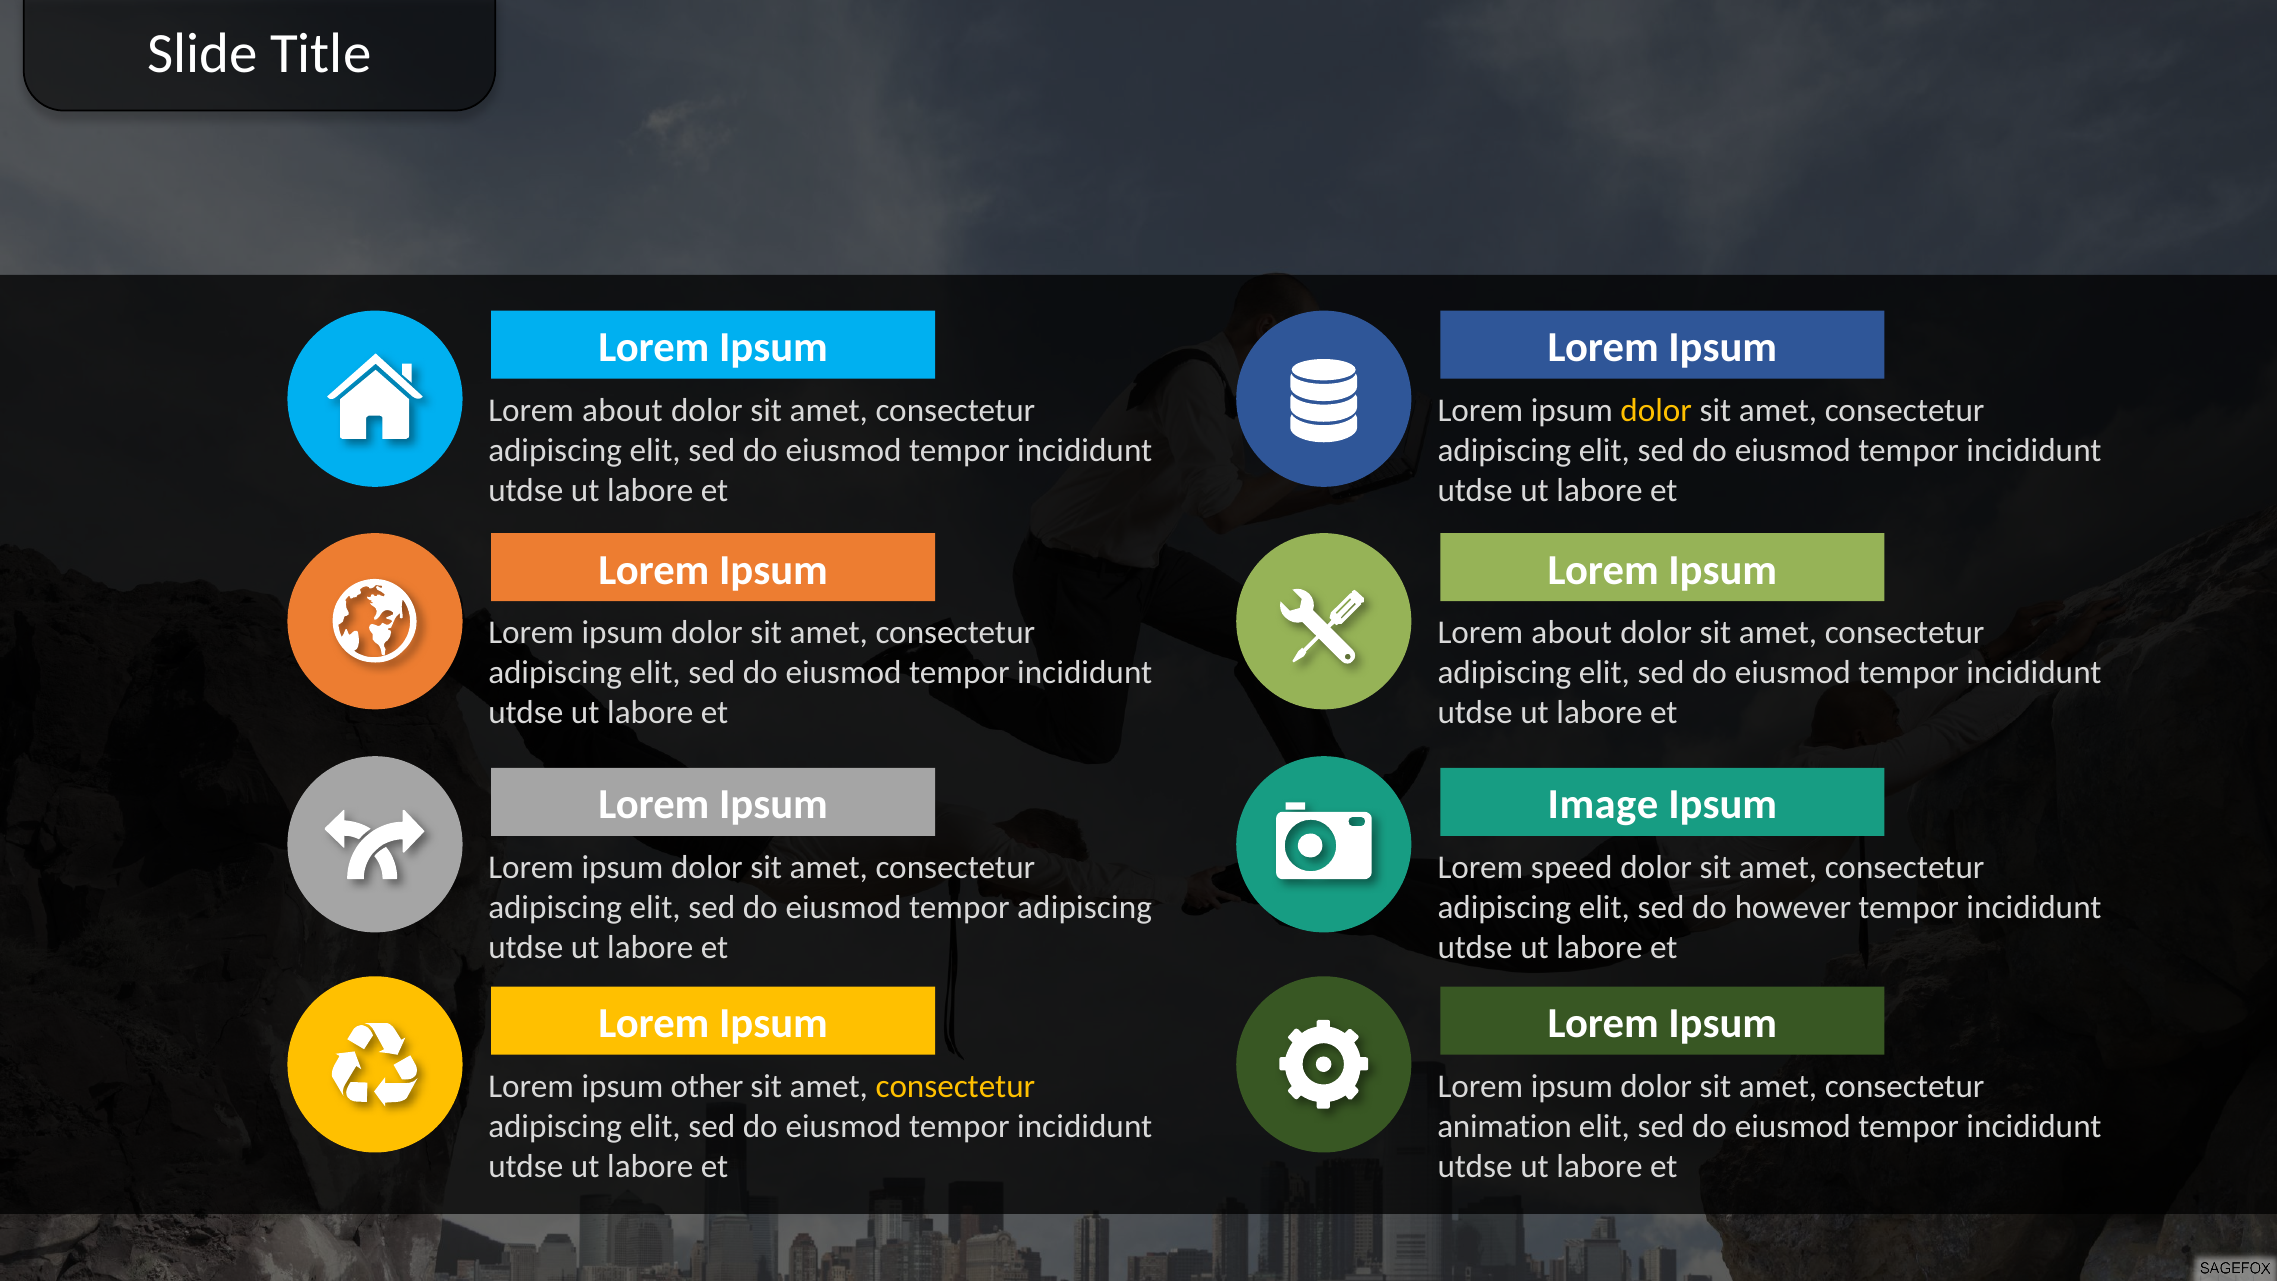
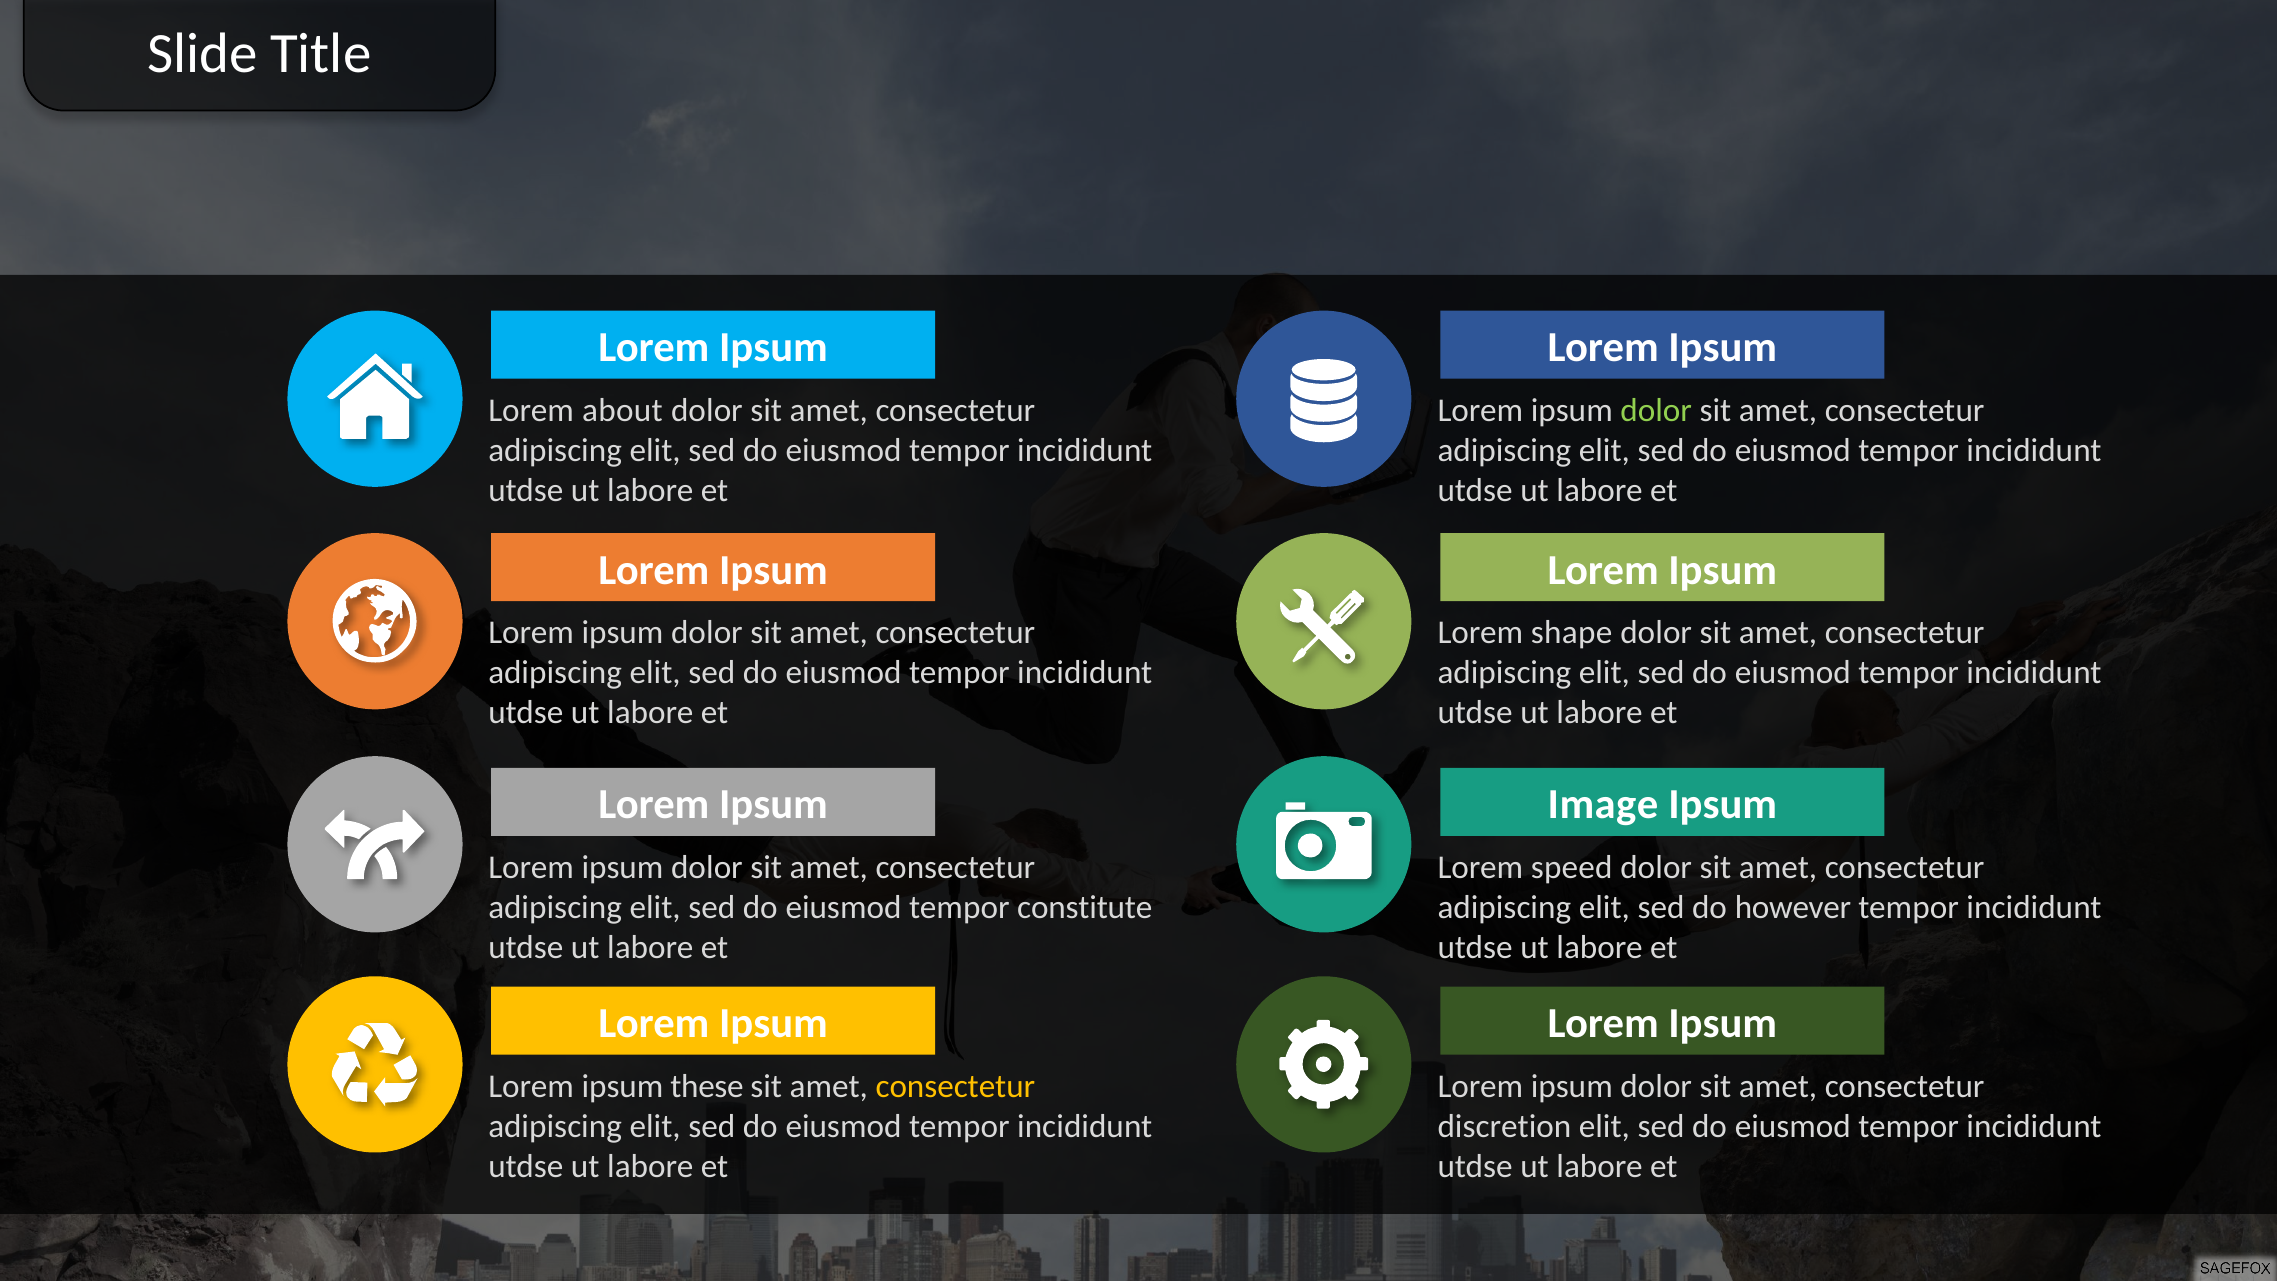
dolor at (1656, 410) colour: yellow -> light green
about at (1572, 633): about -> shape
tempor adipiscing: adipiscing -> constitute
other: other -> these
animation: animation -> discretion
